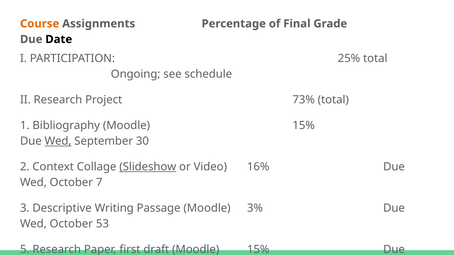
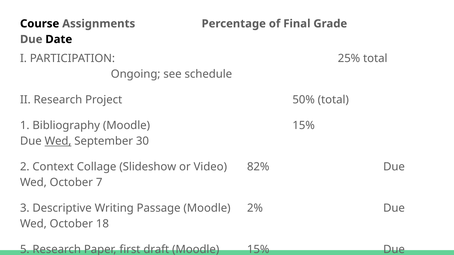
Course colour: orange -> black
73%: 73% -> 50%
Slideshow underline: present -> none
16%: 16% -> 82%
3%: 3% -> 2%
53: 53 -> 18
